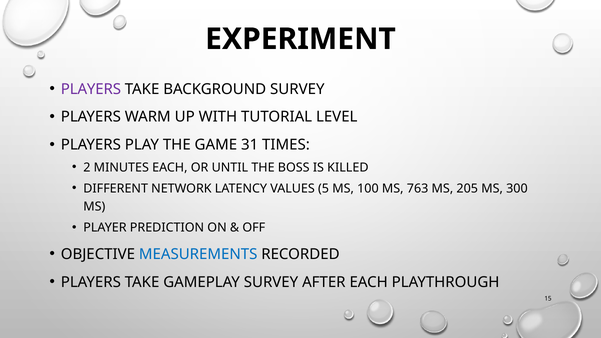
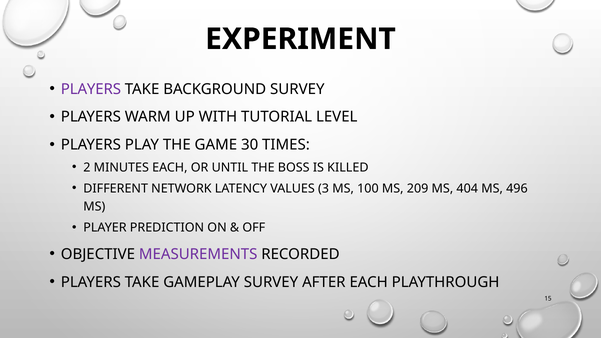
31: 31 -> 30
5: 5 -> 3
763: 763 -> 209
205: 205 -> 404
300: 300 -> 496
MEASUREMENTS colour: blue -> purple
